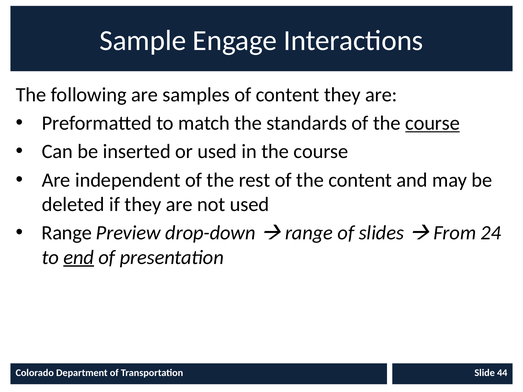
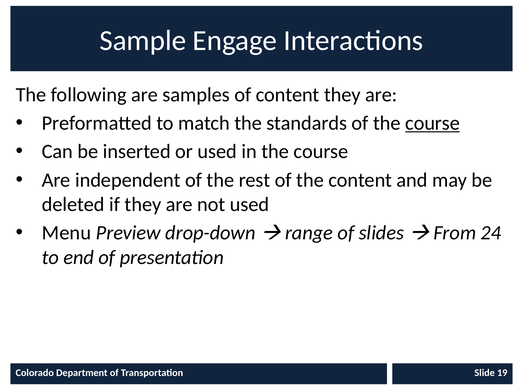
Range at (67, 233): Range -> Menu
end underline: present -> none
44: 44 -> 19
